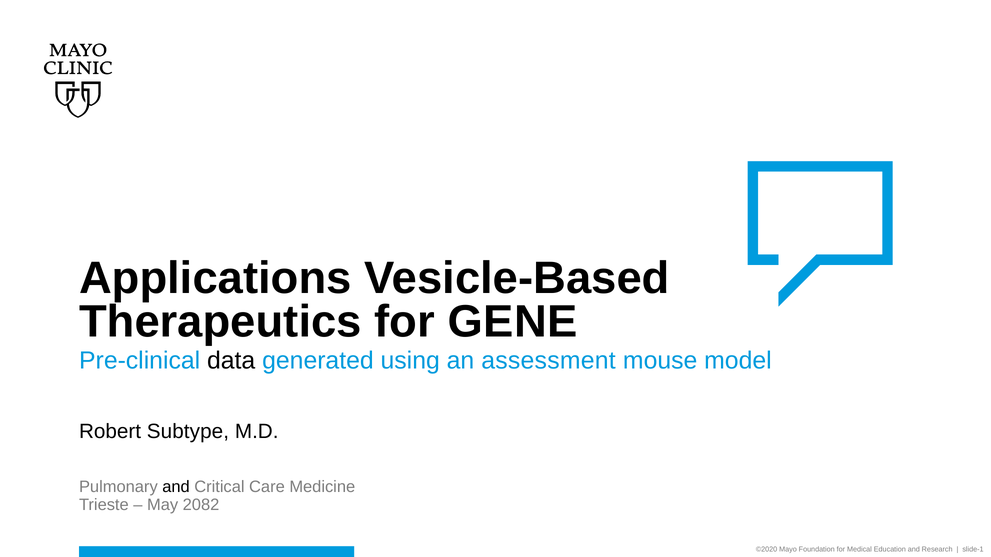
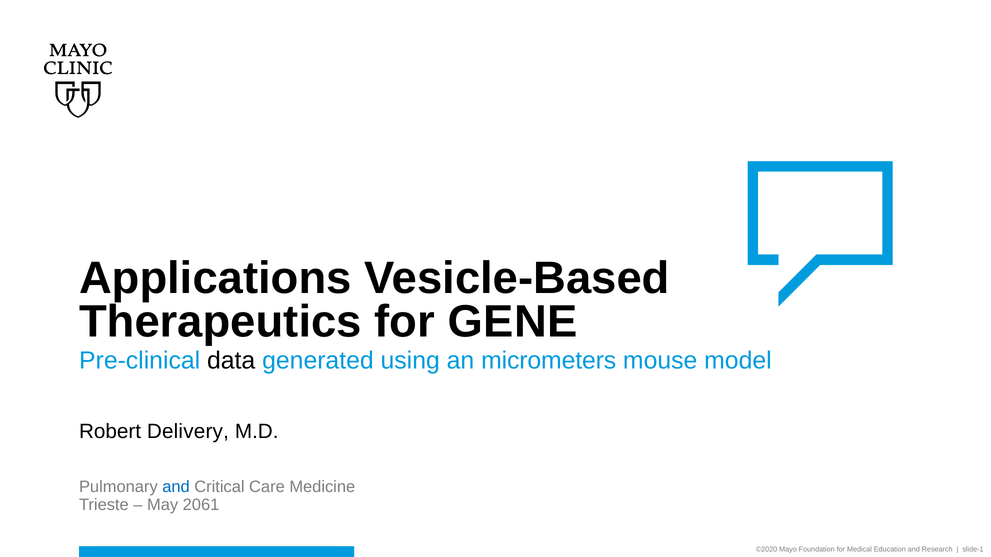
assessment: assessment -> micrometers
Subtype: Subtype -> Delivery
and at (176, 487) colour: black -> blue
2082: 2082 -> 2061
